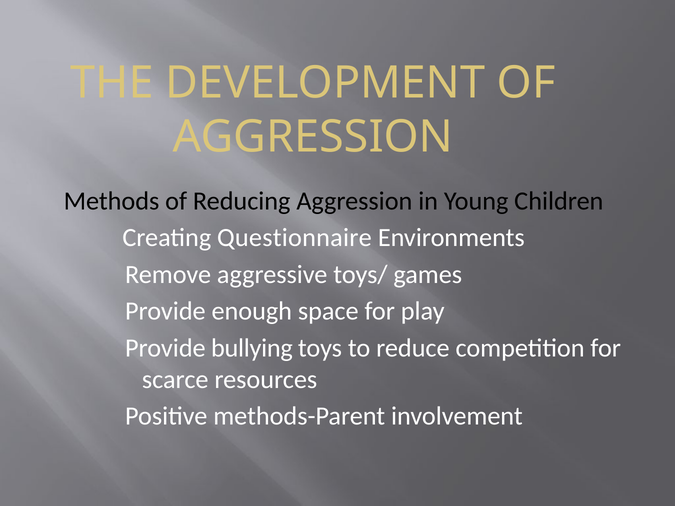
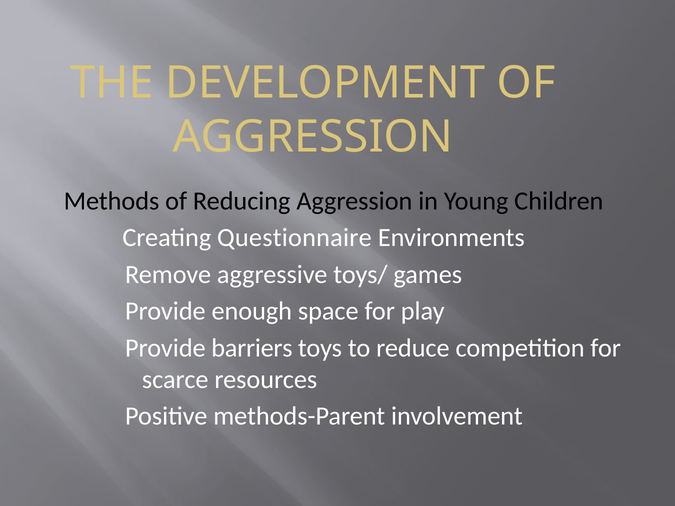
bullying: bullying -> barriers
